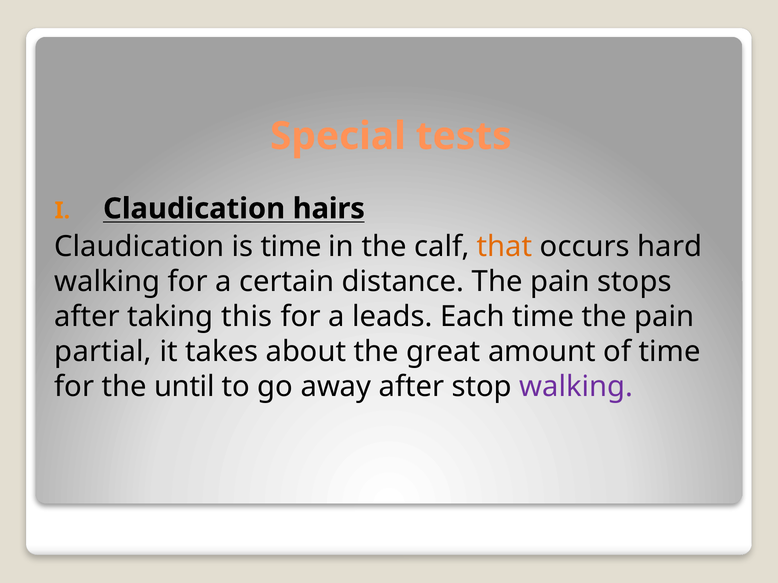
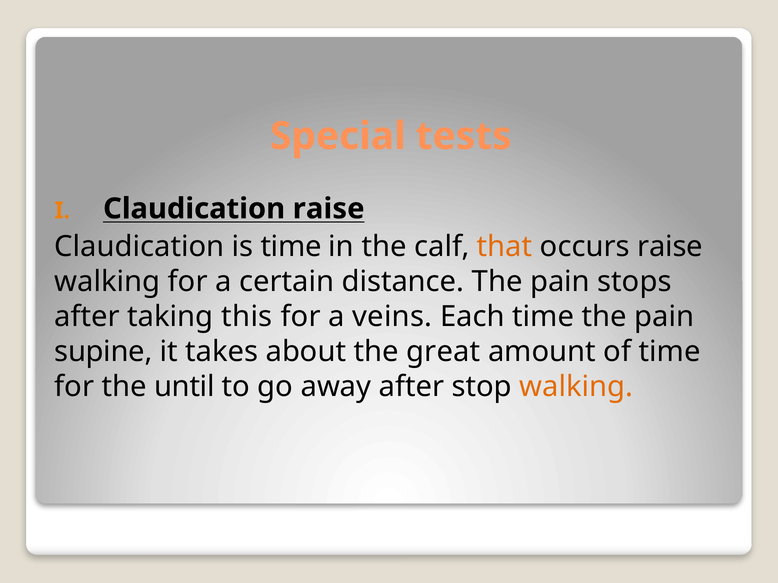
Claudication hairs: hairs -> raise
occurs hard: hard -> raise
leads: leads -> veins
partial: partial -> supine
walking at (576, 387) colour: purple -> orange
